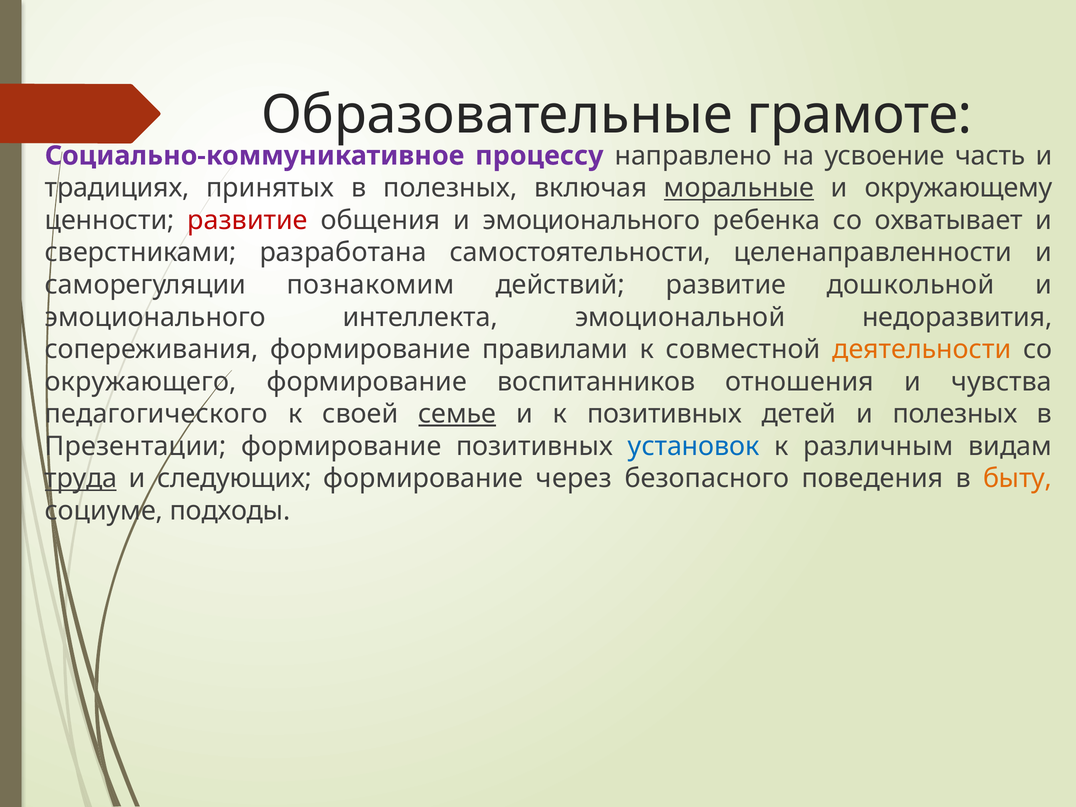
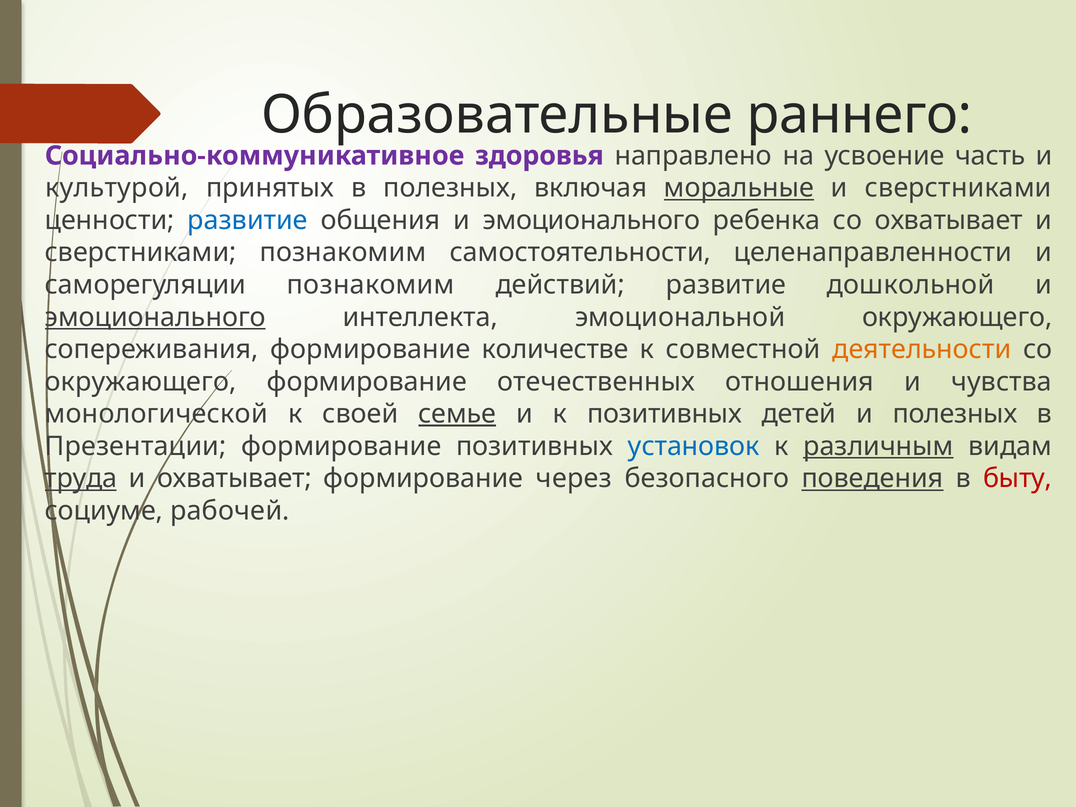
грамоте: грамоте -> раннего
процессу: процессу -> здоровья
традициях: традициях -> культурой
окружающему at (958, 188): окружающему -> сверстниками
развитие at (248, 220) colour: red -> blue
сверстниками разработана: разработана -> познакомим
эмоционального at (155, 317) underline: none -> present
эмоциональной недоразвития: недоразвития -> окружающего
правилами: правилами -> количестве
воспитанников: воспитанников -> отечественных
педагогического: педагогического -> монологической
различным underline: none -> present
и следующих: следующих -> охватывает
поведения underline: none -> present
быту colour: orange -> red
подходы: подходы -> рабочей
